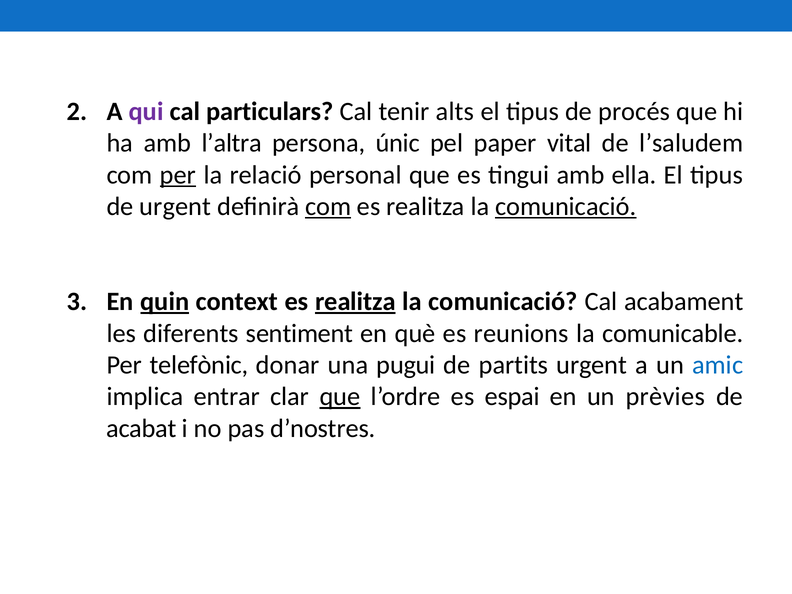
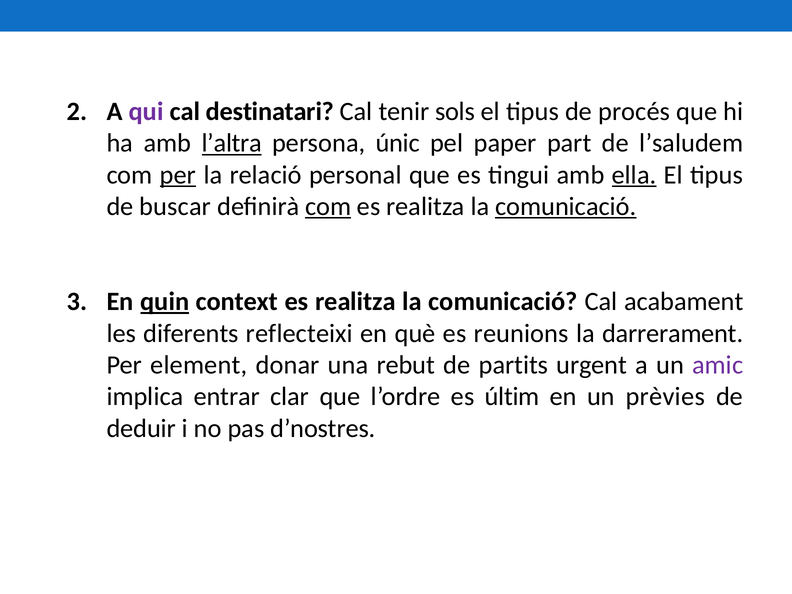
particulars: particulars -> destinatari
alts: alts -> sols
l’altra underline: none -> present
vital: vital -> part
ella underline: none -> present
de urgent: urgent -> buscar
realitza at (355, 302) underline: present -> none
sentiment: sentiment -> reflecteixi
comunicable: comunicable -> darrerament
telefònic: telefònic -> element
pugui: pugui -> rebut
amic colour: blue -> purple
que at (340, 397) underline: present -> none
espai: espai -> últim
acabat: acabat -> deduir
